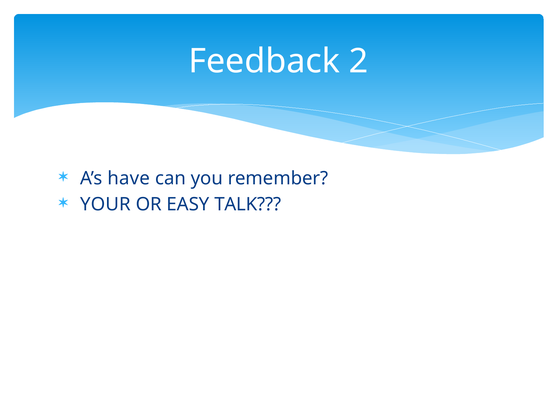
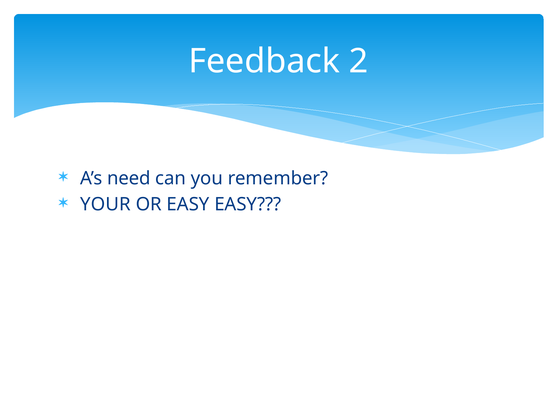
have: have -> need
EASY TALK: TALK -> EASY
